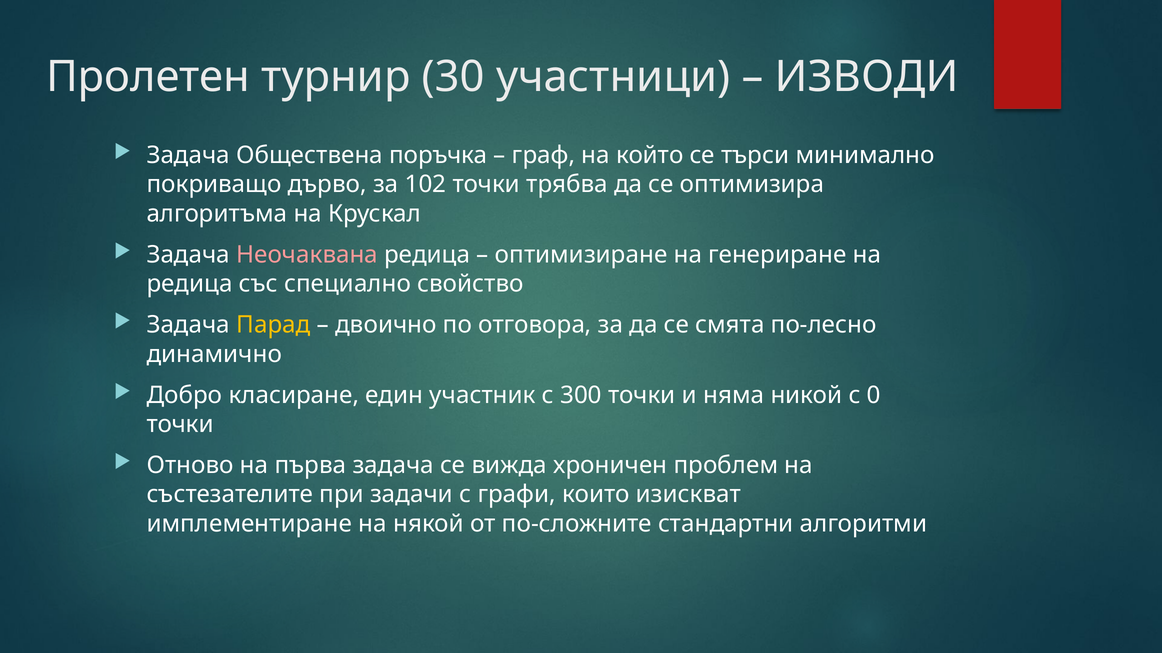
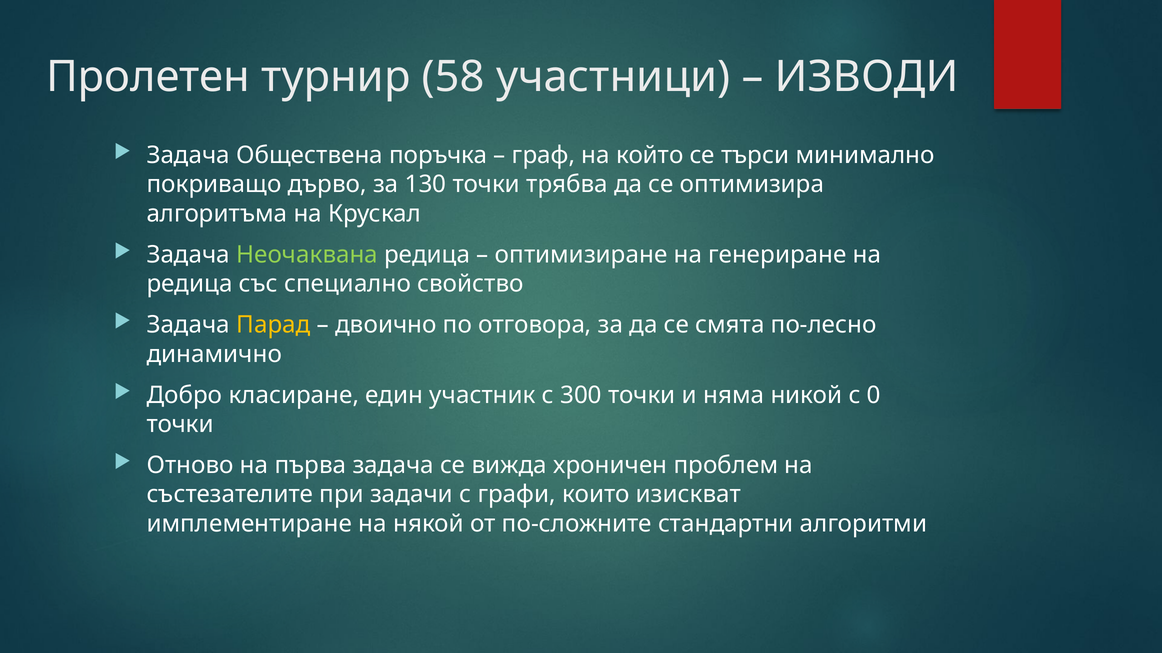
30: 30 -> 58
102: 102 -> 130
Неочаквана colour: pink -> light green
